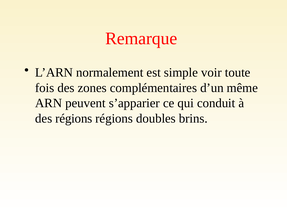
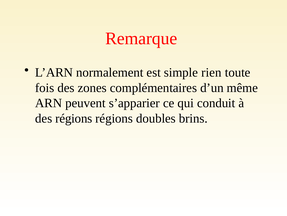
voir: voir -> rien
